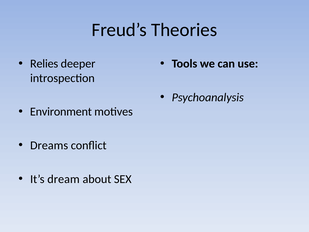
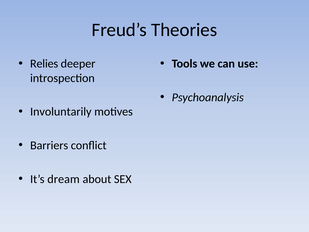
Environment: Environment -> Involuntarily
Dreams: Dreams -> Barriers
